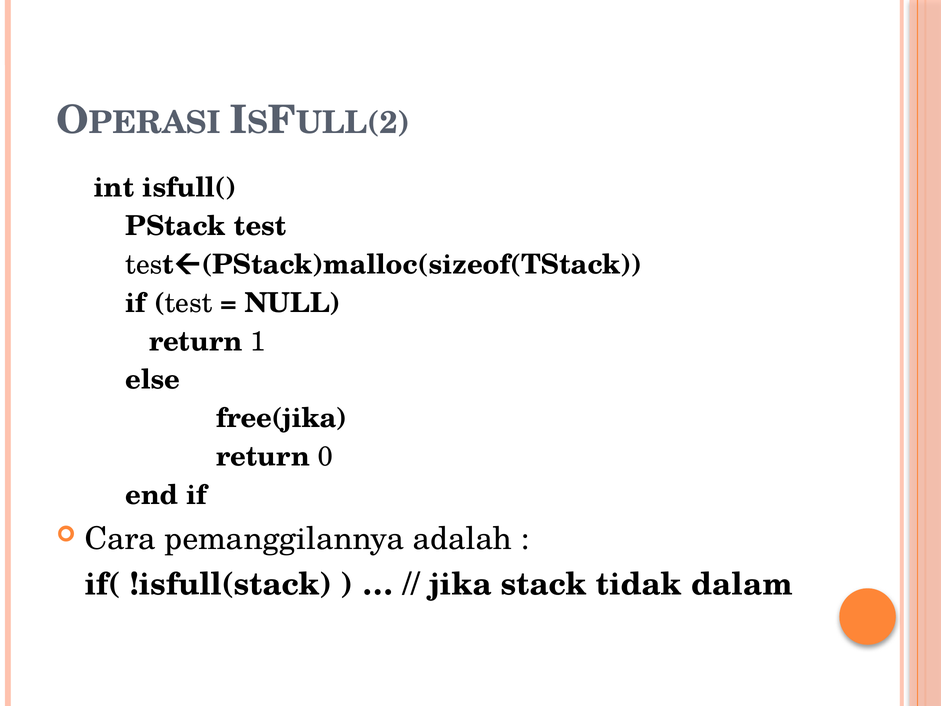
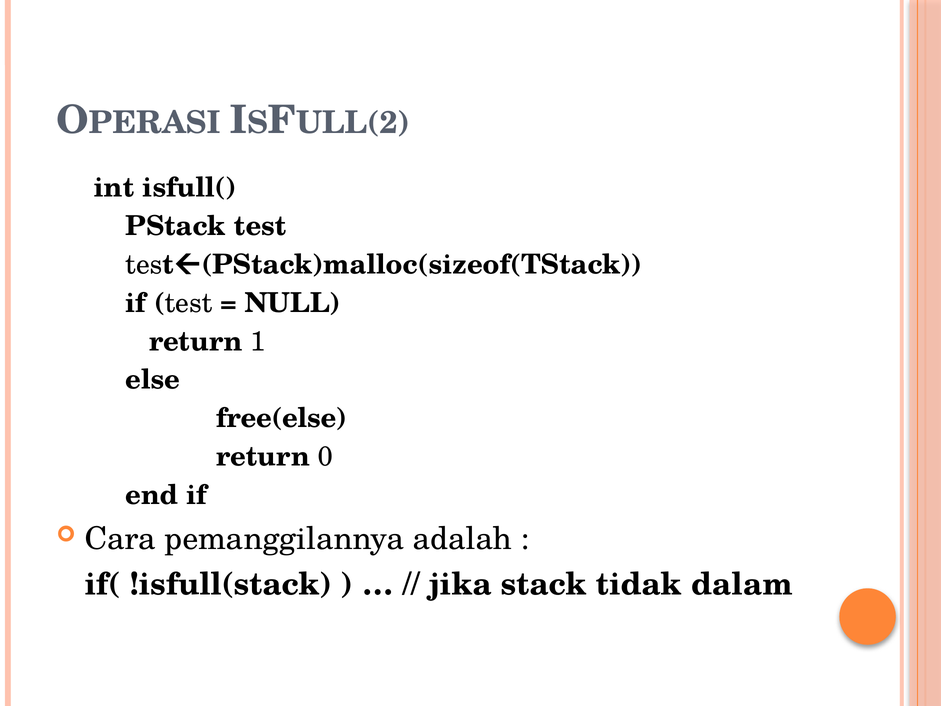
free(jika: free(jika -> free(else
